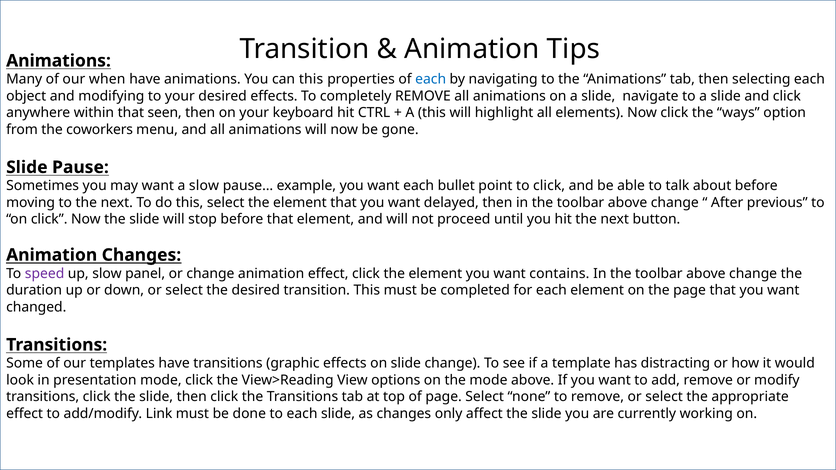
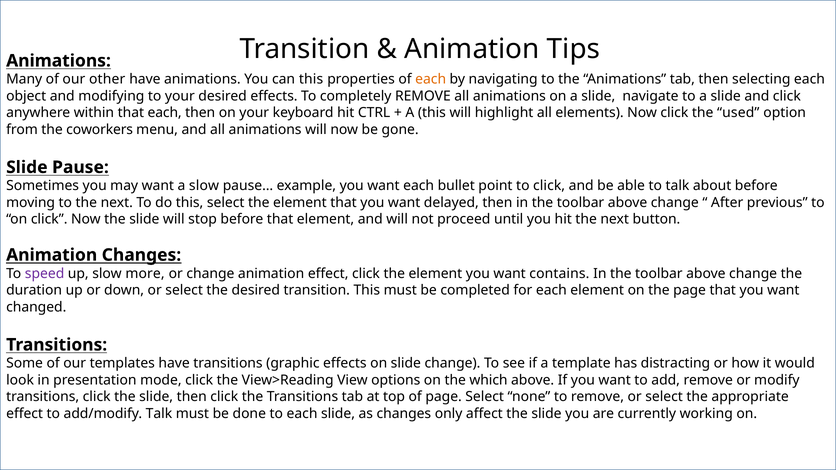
when: when -> other
each at (431, 79) colour: blue -> orange
that seen: seen -> each
ways: ways -> used
panel: panel -> more
the mode: mode -> which
add/modify Link: Link -> Talk
